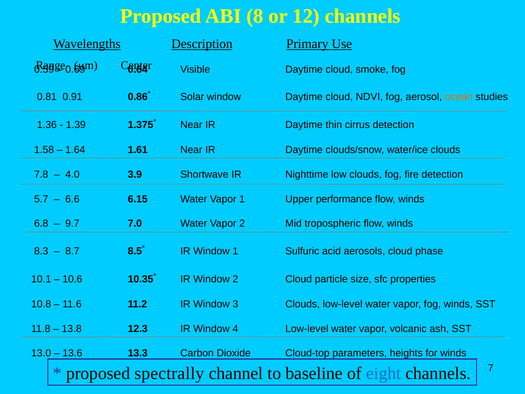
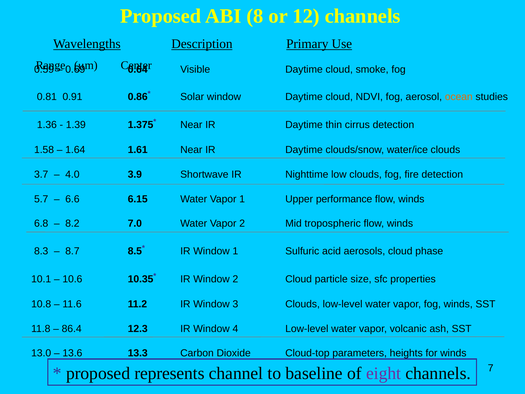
7.8: 7.8 -> 3.7
9.7: 9.7 -> 8.2
13.8: 13.8 -> 86.4
spectrally: spectrally -> represents
eight colour: blue -> purple
